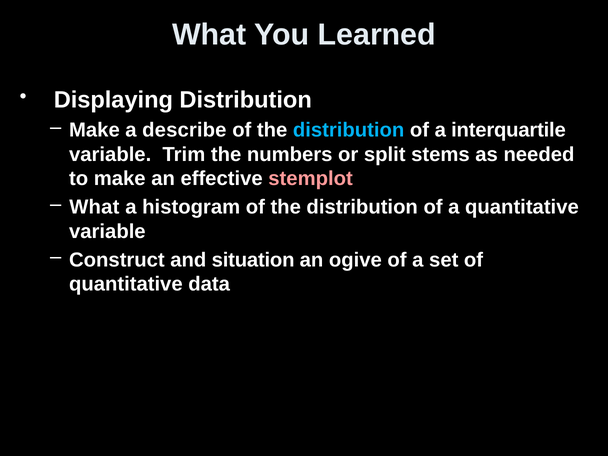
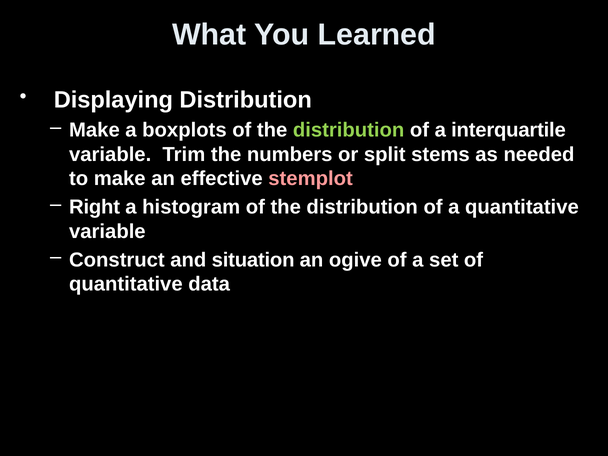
describe: describe -> boxplots
distribution at (349, 130) colour: light blue -> light green
What at (94, 207): What -> Right
